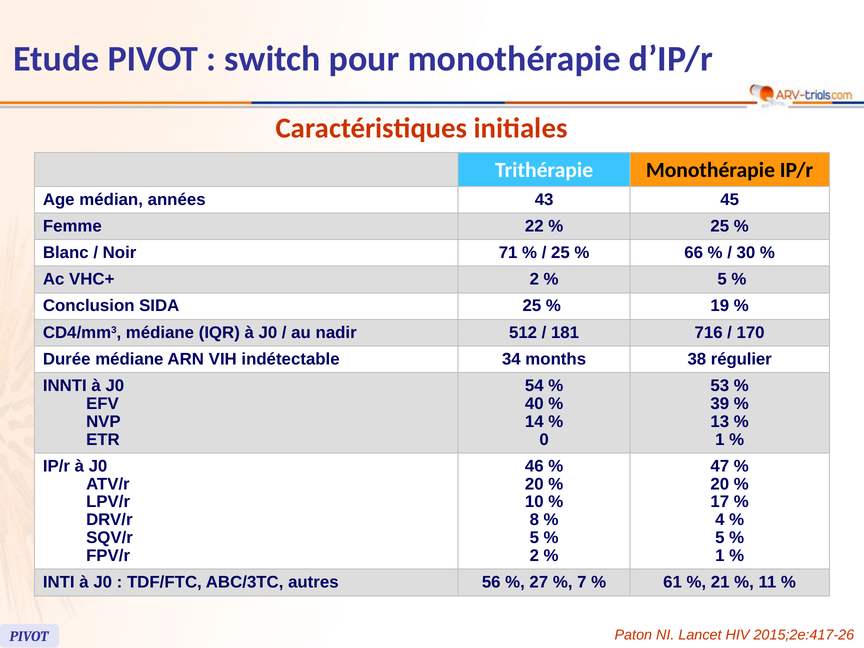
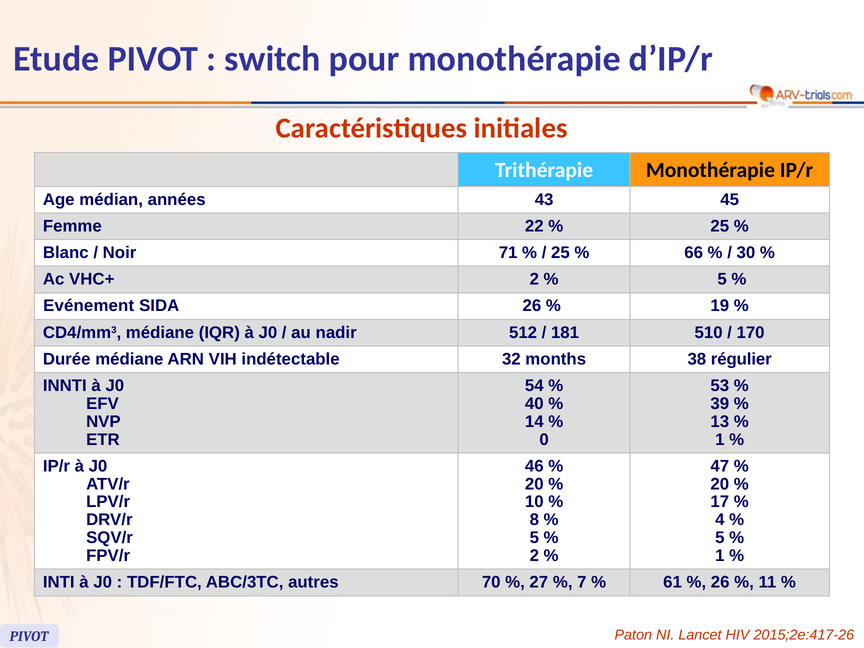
Conclusion: Conclusion -> Evénement
SIDA 25: 25 -> 26
716: 716 -> 510
34: 34 -> 32
56: 56 -> 70
21 at (720, 582): 21 -> 26
